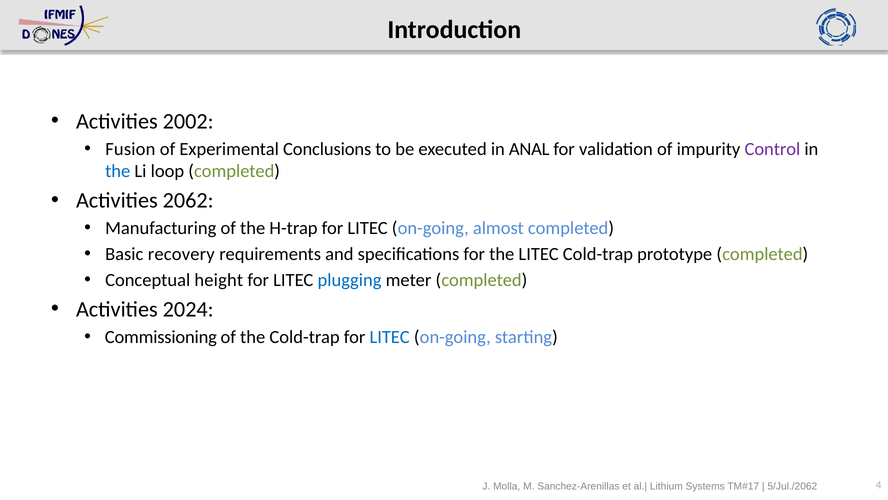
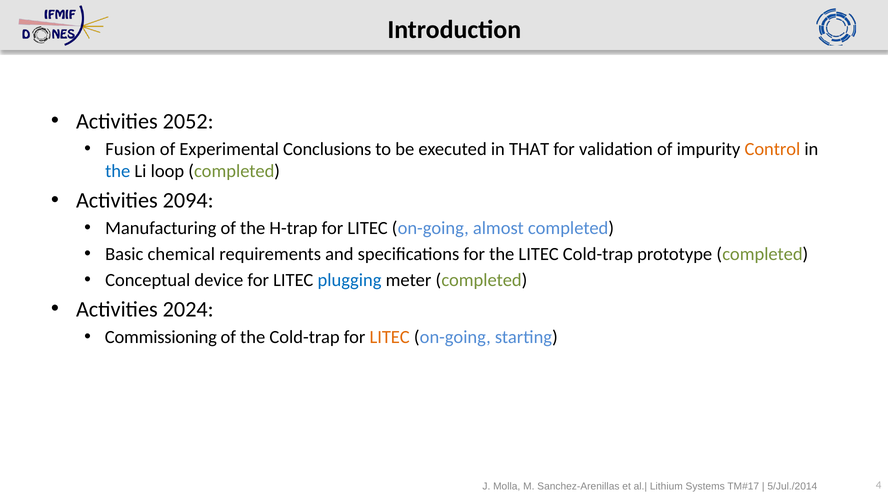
2002: 2002 -> 2052
ANAL: ANAL -> THAT
Control colour: purple -> orange
2062: 2062 -> 2094
recovery: recovery -> chemical
height: height -> device
LITEC at (390, 337) colour: blue -> orange
5/Jul./2062: 5/Jul./2062 -> 5/Jul./2014
